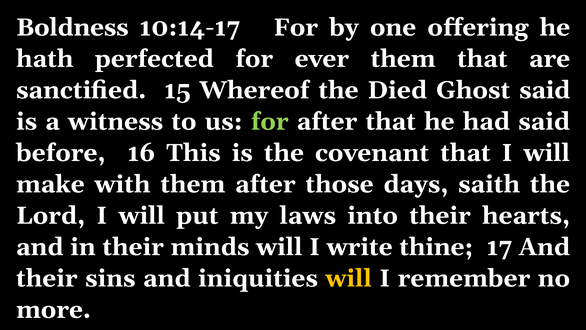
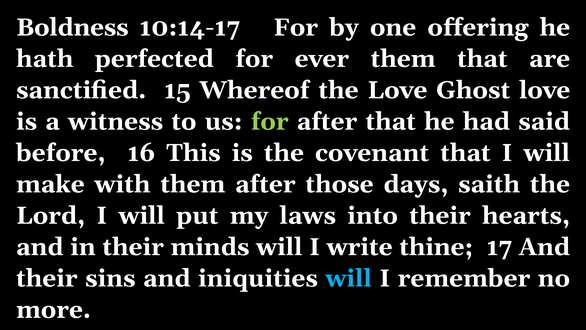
the Died: Died -> Love
Ghost said: said -> love
will at (349, 278) colour: yellow -> light blue
